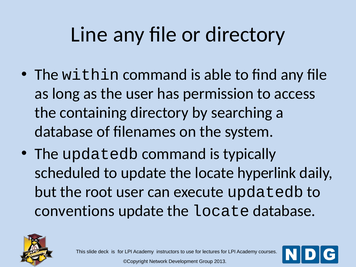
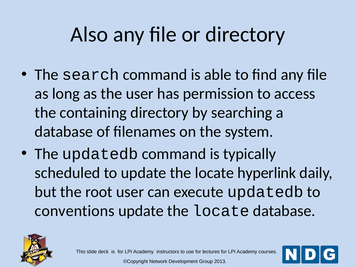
Line: Line -> Also
within: within -> search
